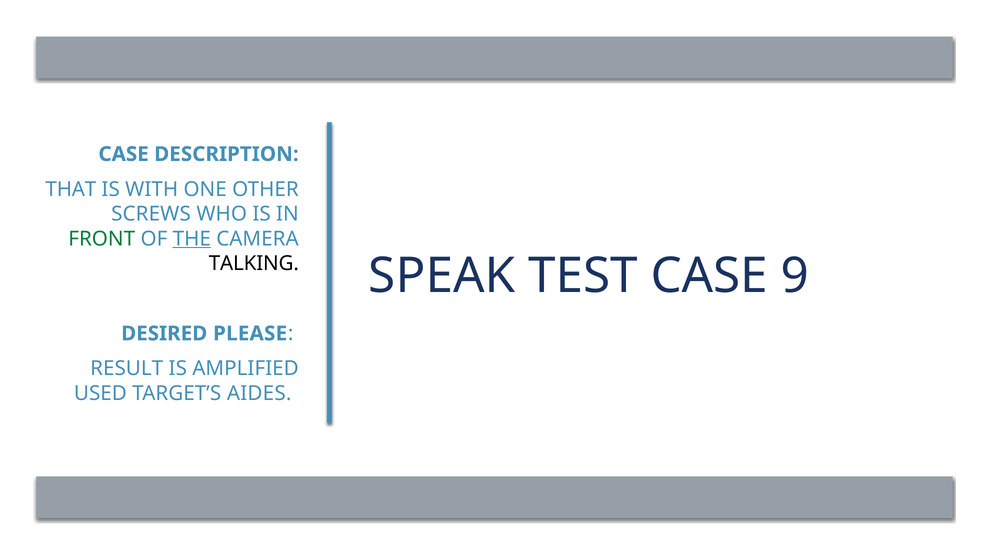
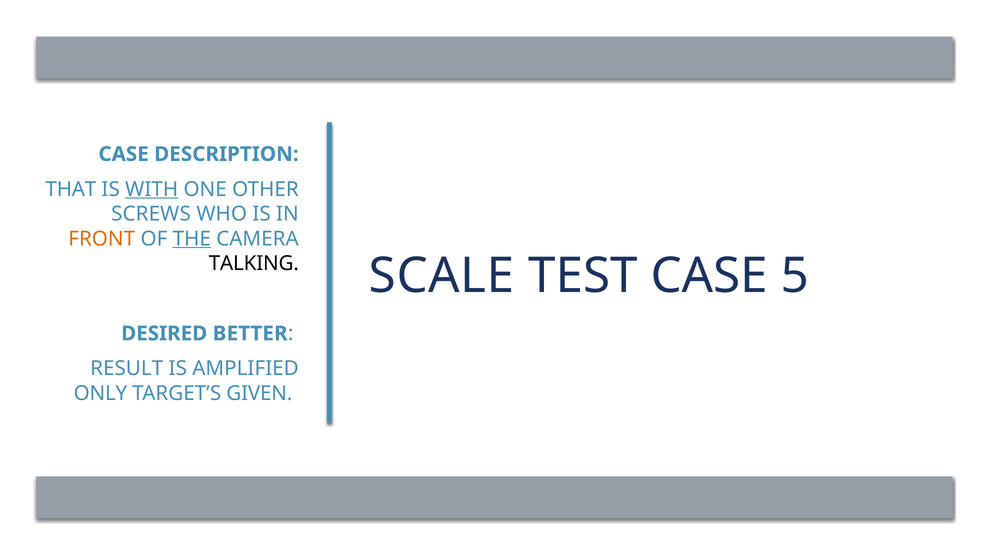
WITH underline: none -> present
FRONT colour: green -> orange
SPEAK: SPEAK -> SCALE
9: 9 -> 5
PLEASE: PLEASE -> BETTER
USED: USED -> ONLY
AIDES: AIDES -> GIVEN
